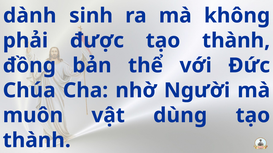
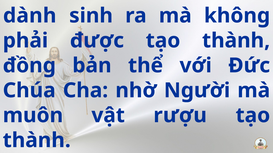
dùng: dùng -> rượu
